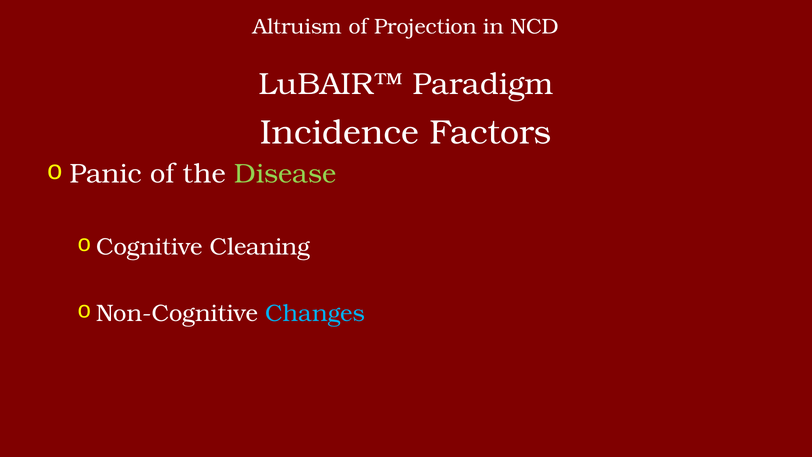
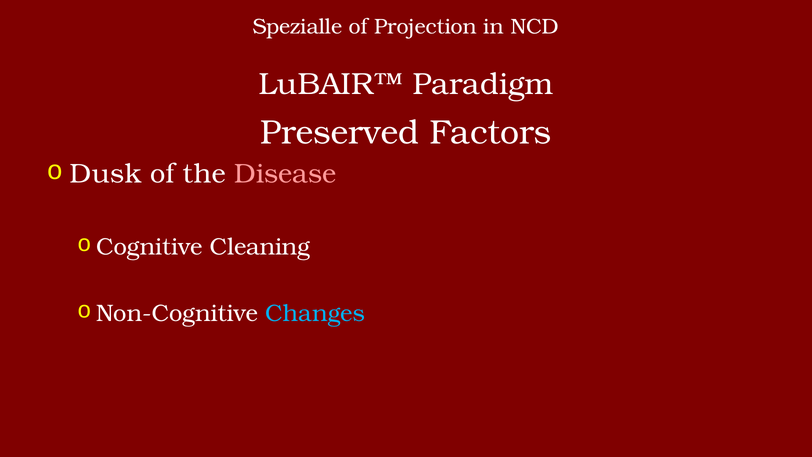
Altruism: Altruism -> Spezialle
Incidence: Incidence -> Preserved
Panic: Panic -> Dusk
Disease colour: light green -> pink
